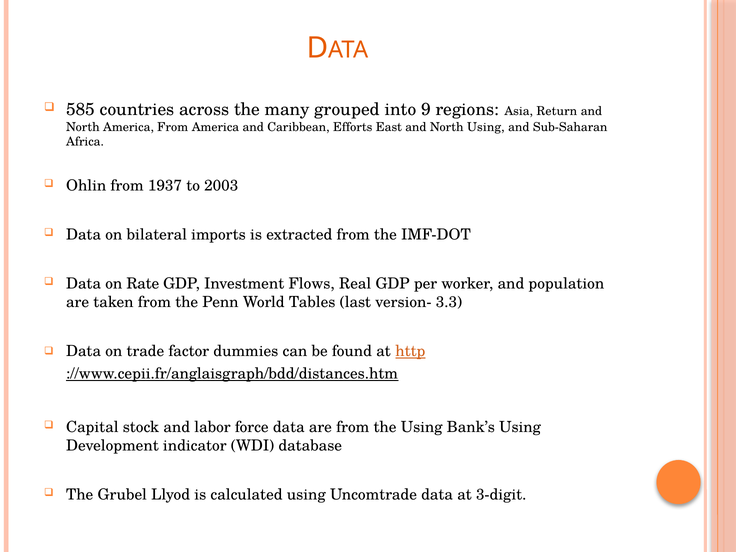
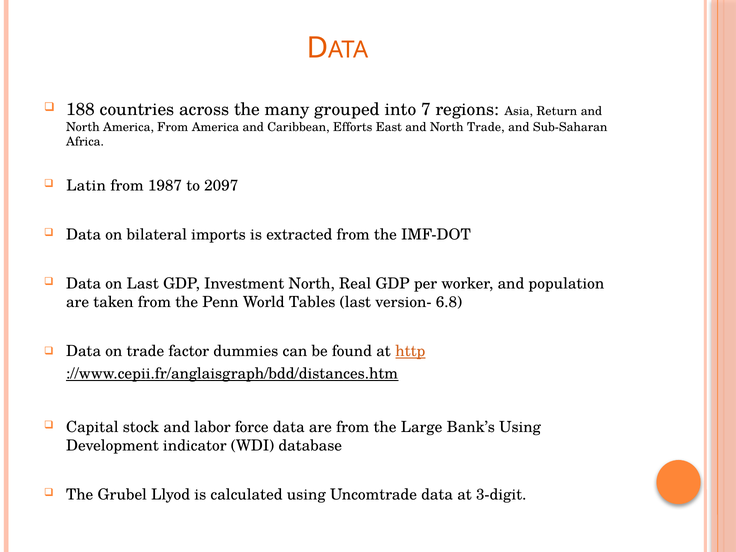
585: 585 -> 188
9: 9 -> 7
North Using: Using -> Trade
Ohlin: Ohlin -> Latin
1937: 1937 -> 1987
2003: 2003 -> 2097
on Rate: Rate -> Last
Investment Flows: Flows -> North
3.3: 3.3 -> 6.8
the Using: Using -> Large
